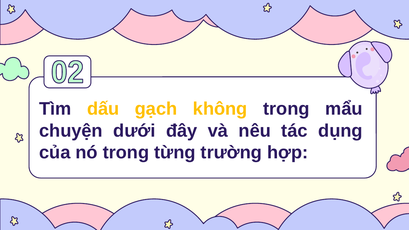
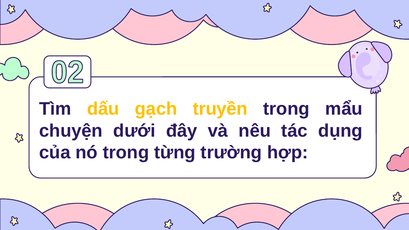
không: không -> truyền
